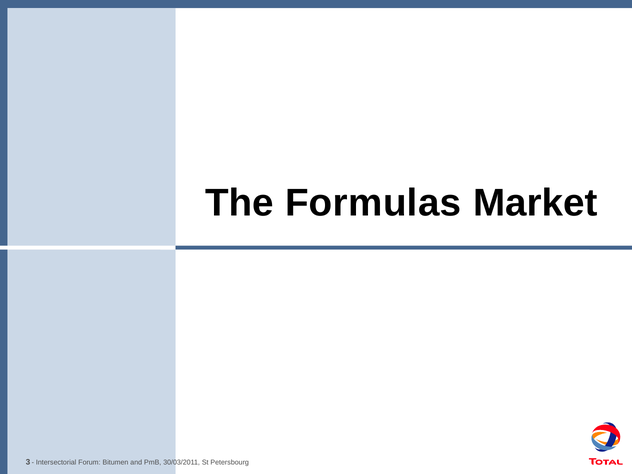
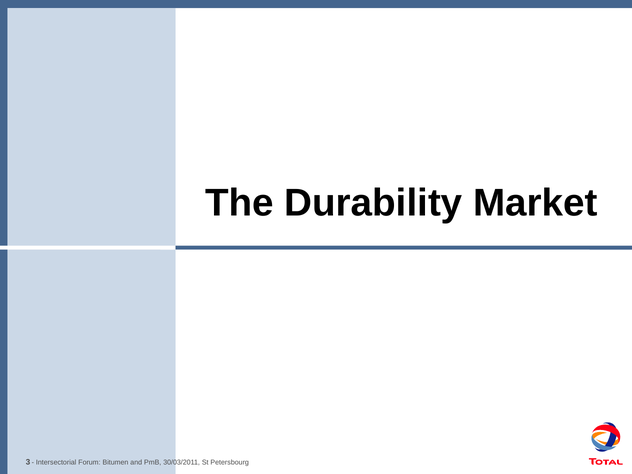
Formulas: Formulas -> Durability
